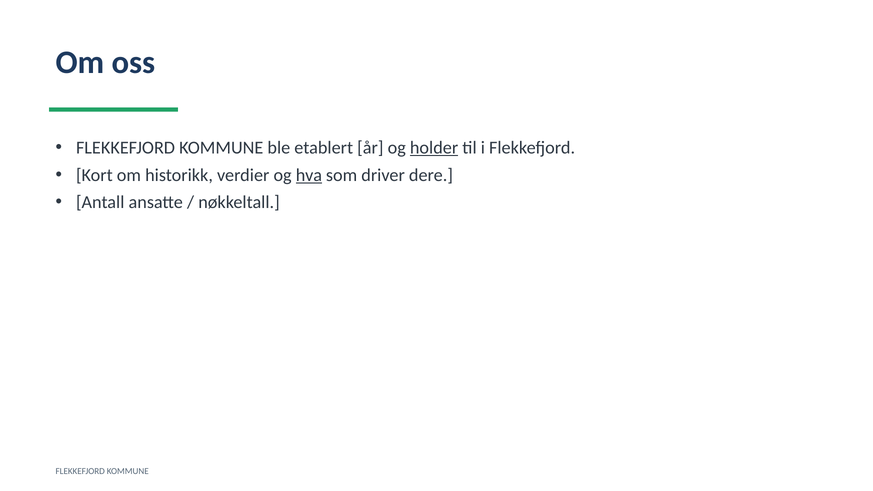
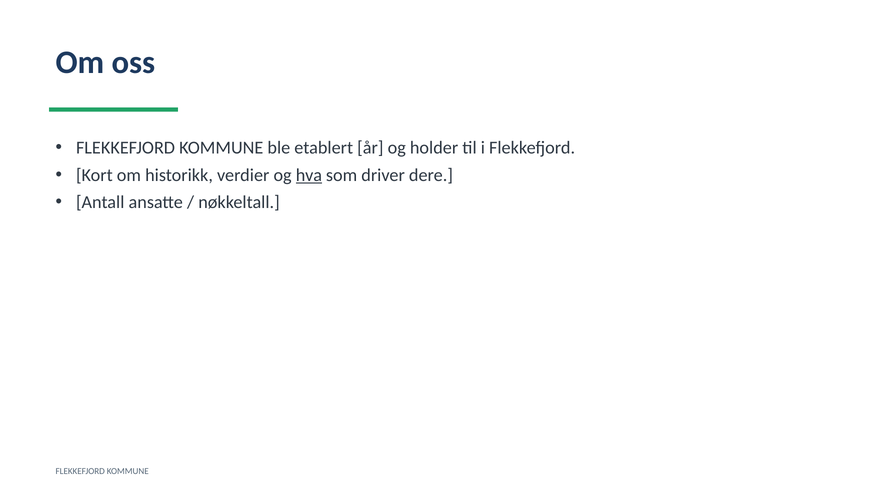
holder underline: present -> none
